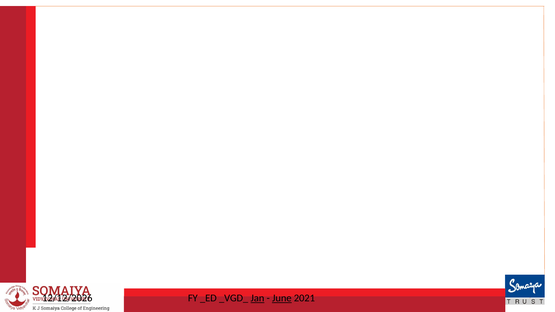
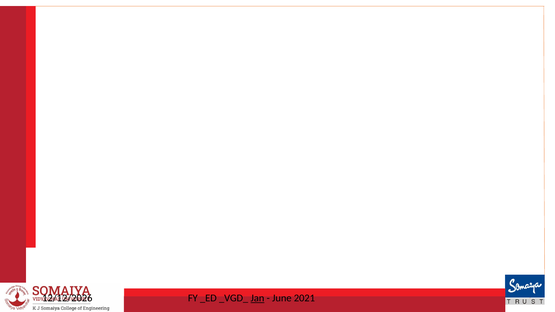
June underline: present -> none
